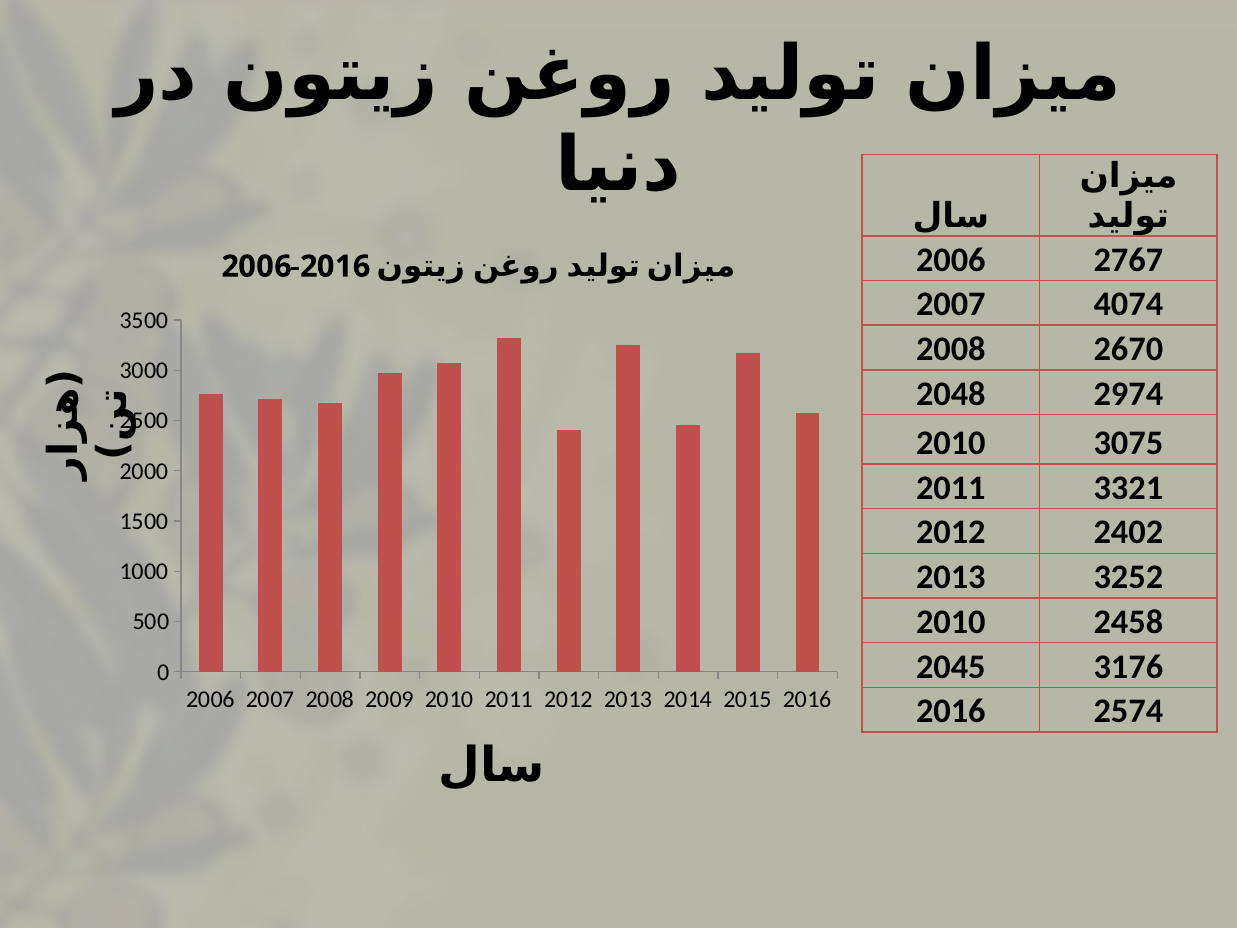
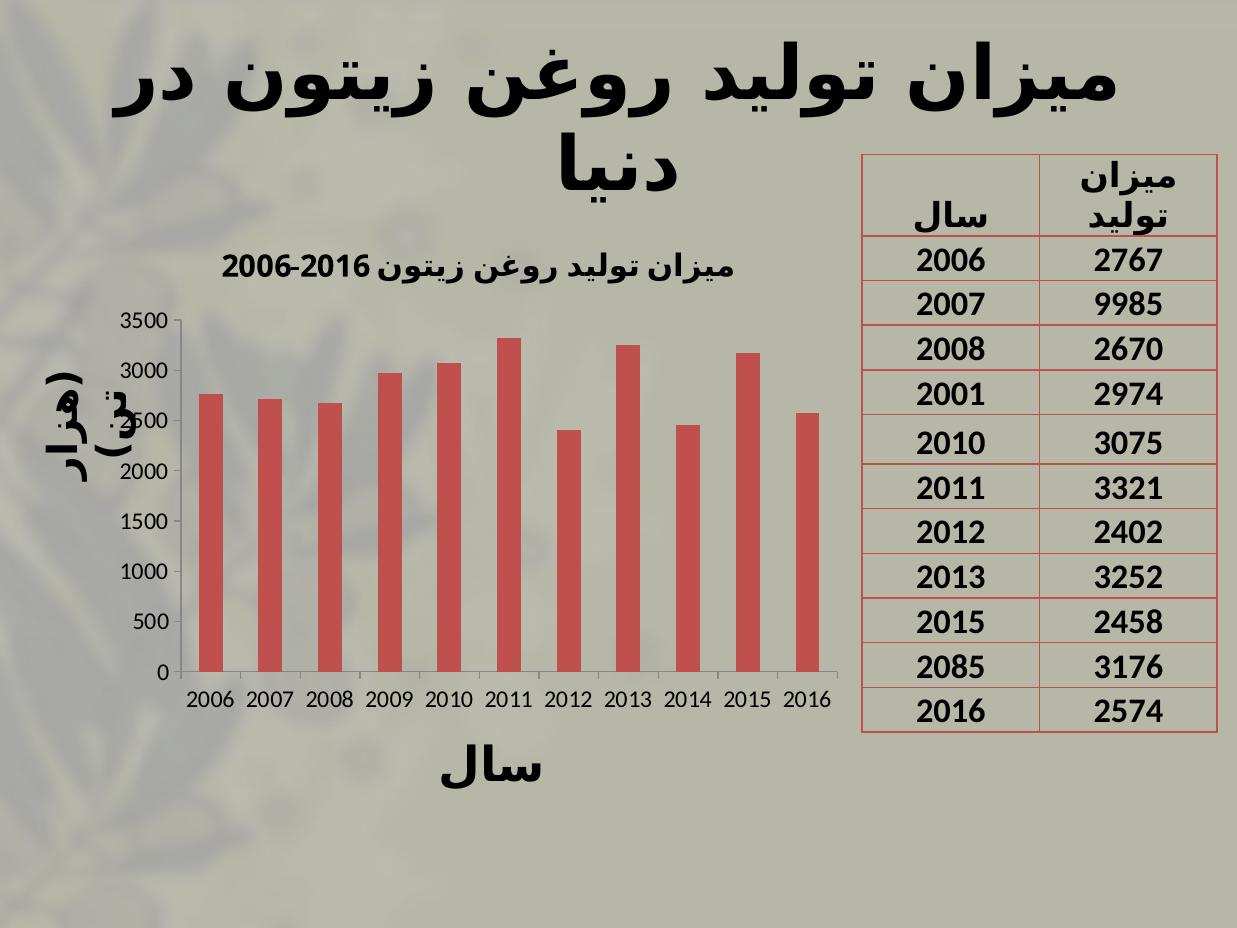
4074: 4074 -> 9985
2048: 2048 -> 2001
2010 at (951, 622): 2010 -> 2015
2045: 2045 -> 2085
